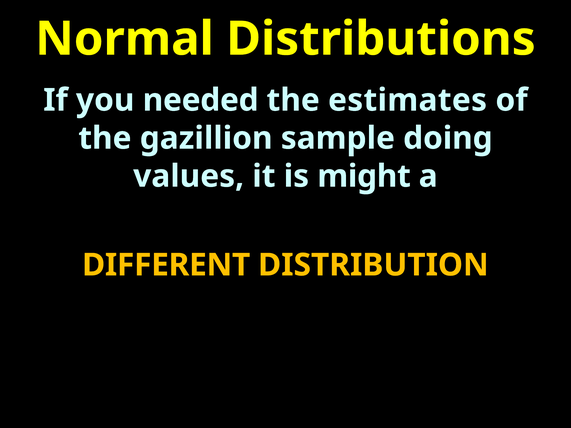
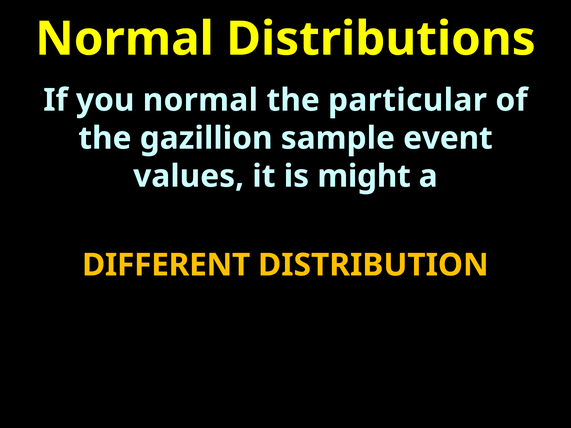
you needed: needed -> normal
estimates: estimates -> particular
doing: doing -> event
